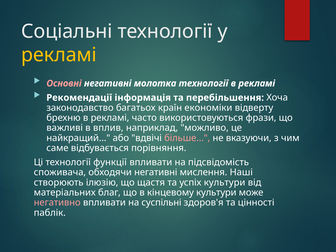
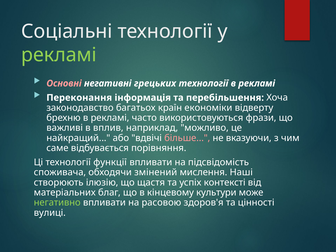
рекламі at (59, 55) colour: yellow -> light green
молотка: молотка -> грецьких
Рекомендації: Рекомендації -> Переконання
обходячи негативні: негативні -> змінений
успіх культури: культури -> контексті
негативно colour: pink -> light green
суспільні: суспільні -> расовою
паблік: паблік -> вулиці
